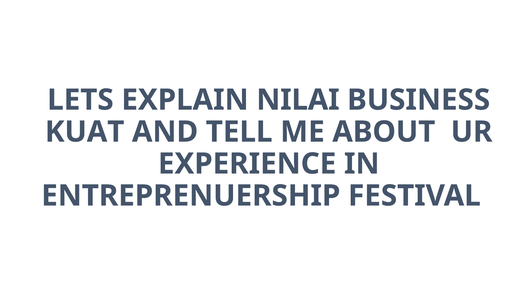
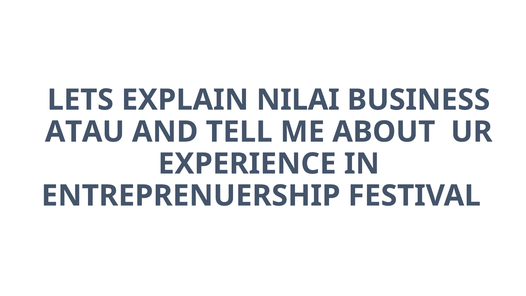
KUAT: KUAT -> ATAU
